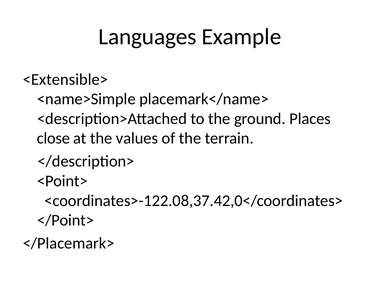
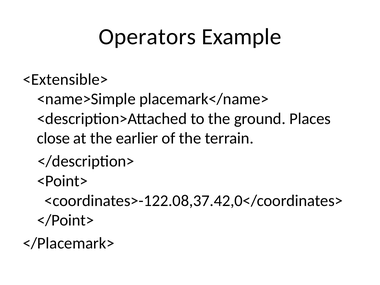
Languages: Languages -> Operators
values: values -> earlier
